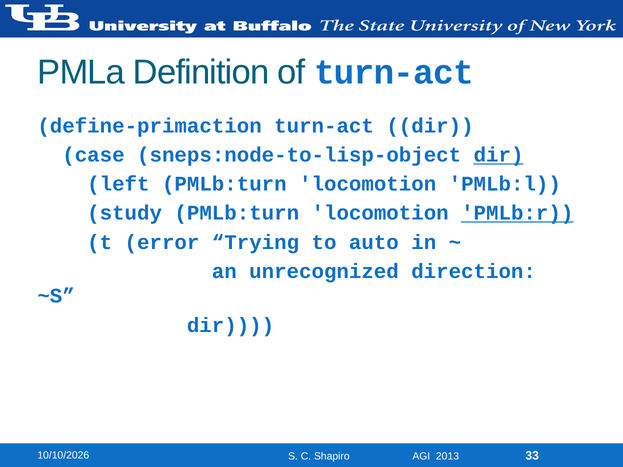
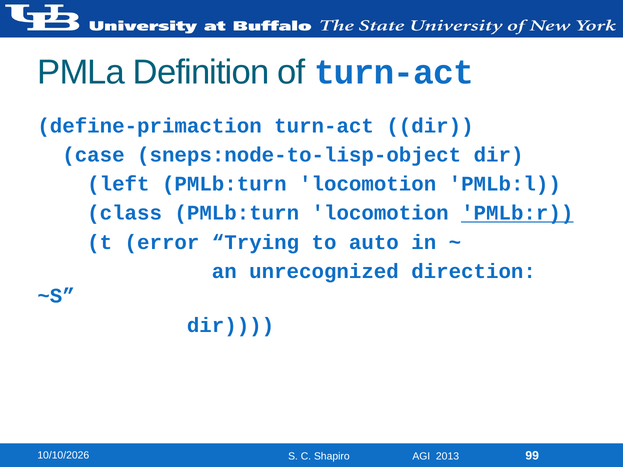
dir at (499, 155) underline: present -> none
study: study -> class
33: 33 -> 99
